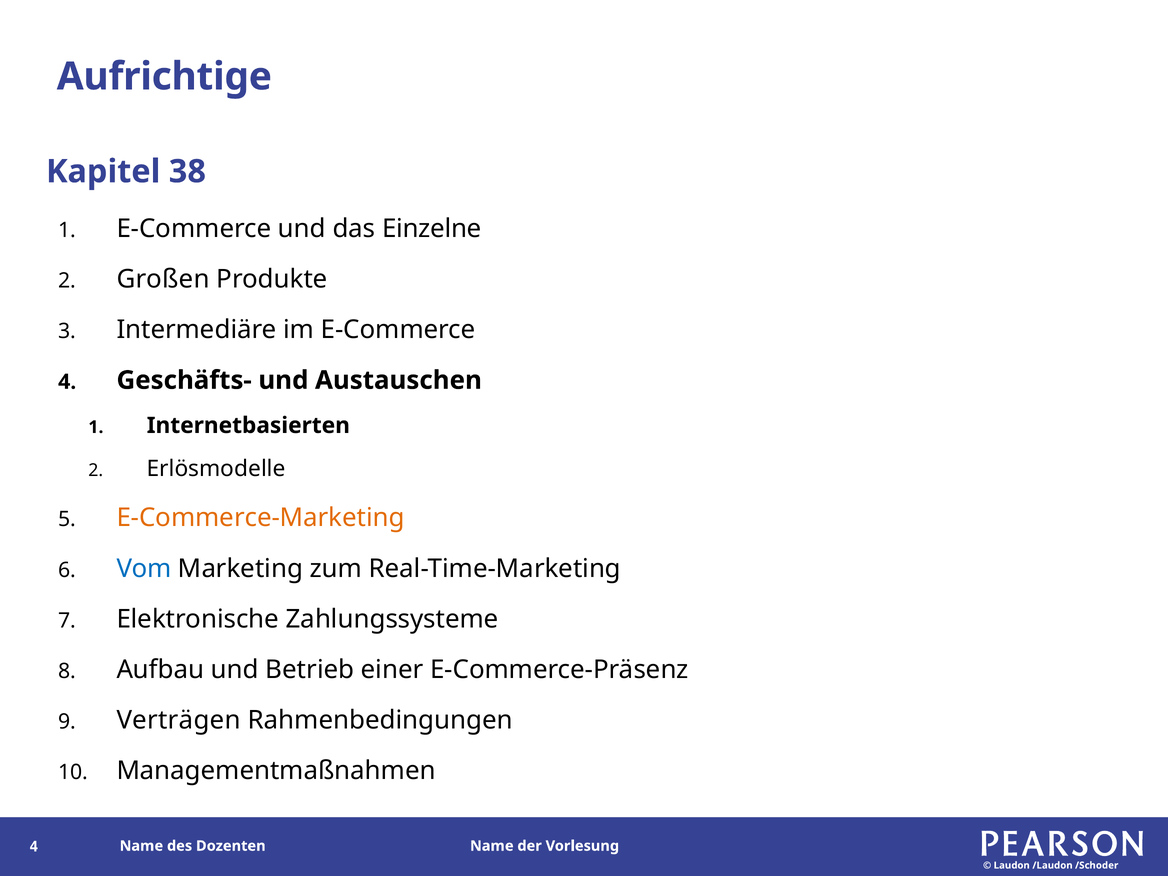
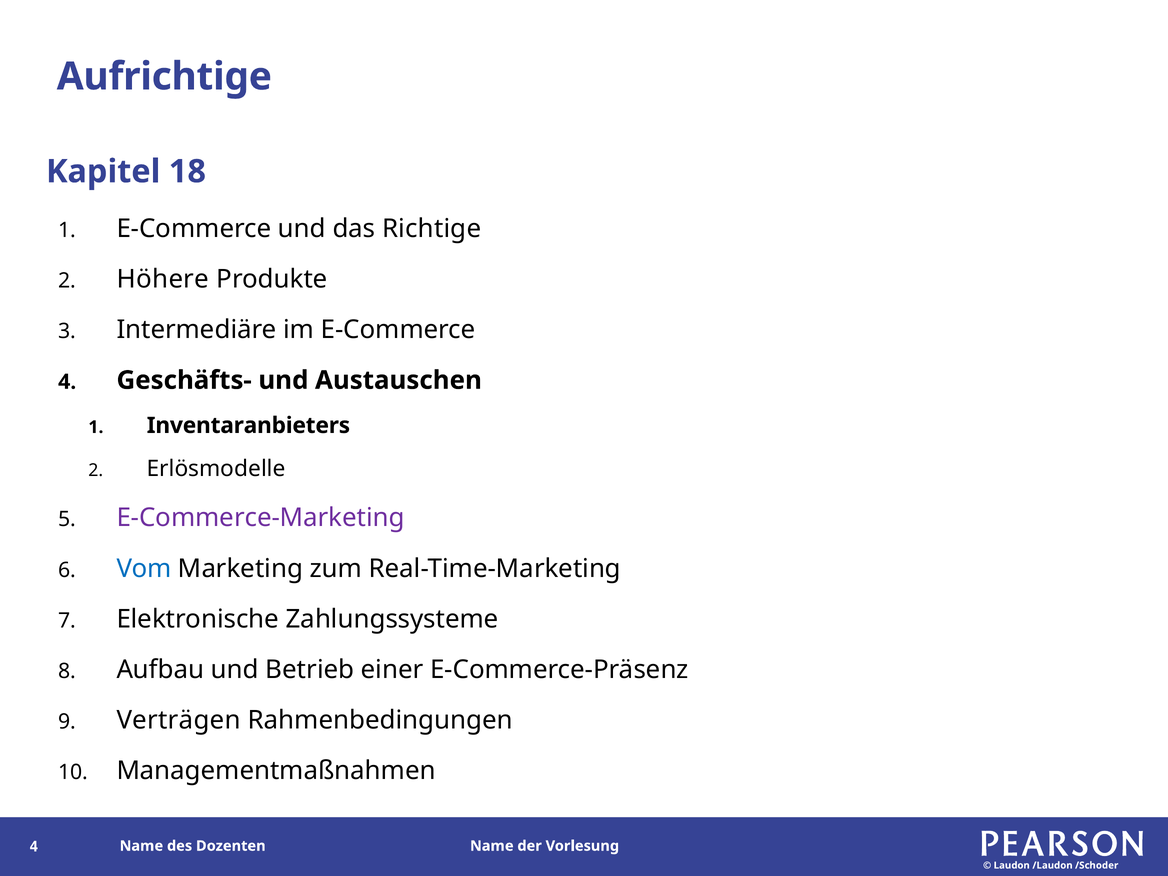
38: 38 -> 18
Einzelne: Einzelne -> Richtige
Großen: Großen -> Höhere
Internetbasierten: Internetbasierten -> Inventaranbieters
E-Commerce-Marketing colour: orange -> purple
